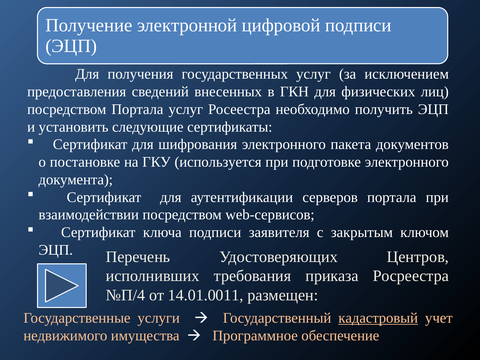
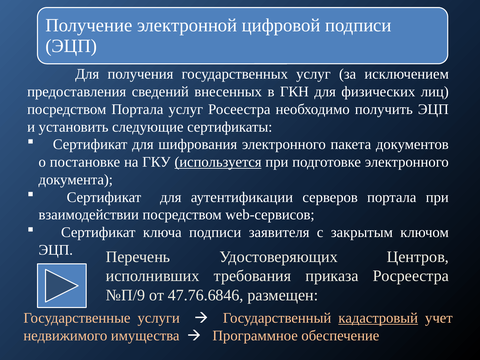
используется underline: none -> present
№П/4: №П/4 -> №П/9
14.01.0011: 14.01.0011 -> 47.76.6846
